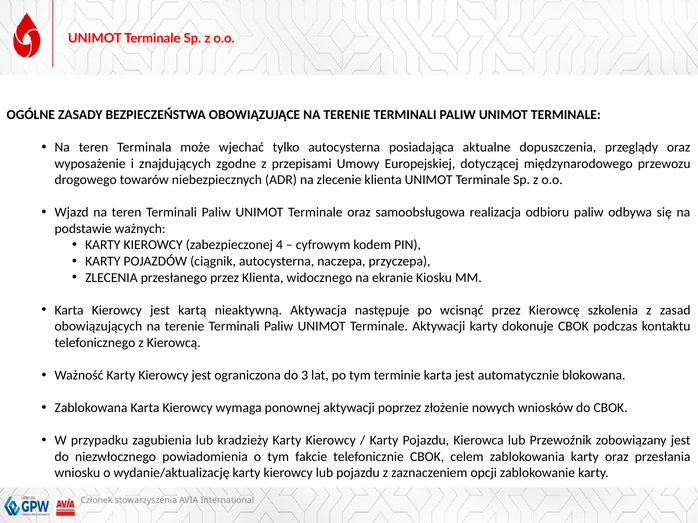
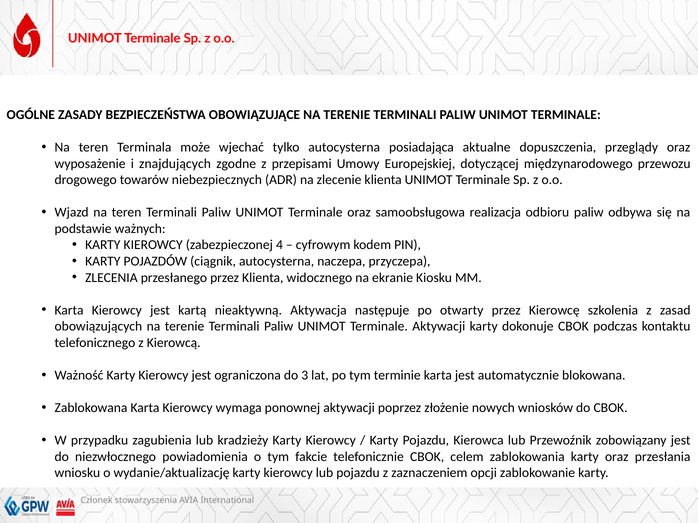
wcisnąć: wcisnąć -> otwarty
